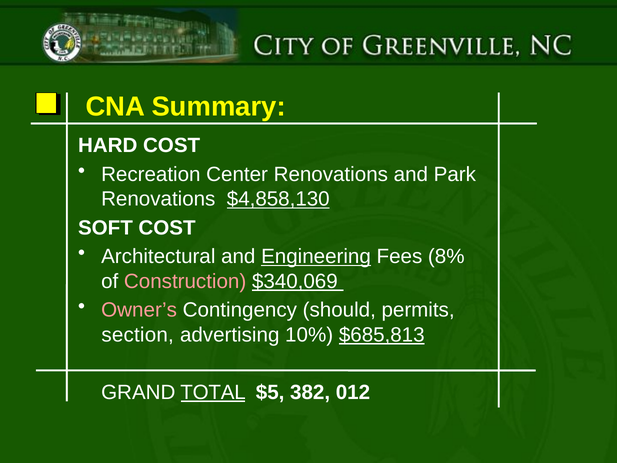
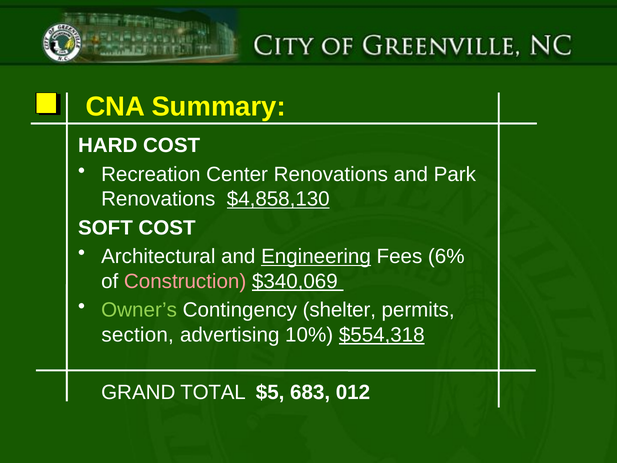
8%: 8% -> 6%
Owner’s colour: pink -> light green
should: should -> shelter
$685,813: $685,813 -> $554,318
TOTAL underline: present -> none
382: 382 -> 683
